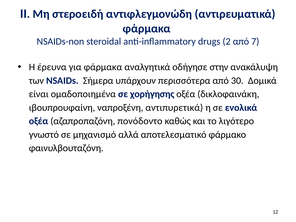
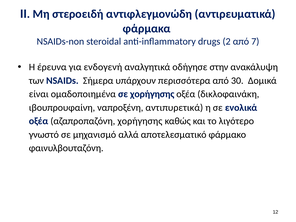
για φάρμακα: φάρμακα -> ενδογενή
αζαπροπαζόνη πονόδοντο: πονόδοντο -> χορήγησης
